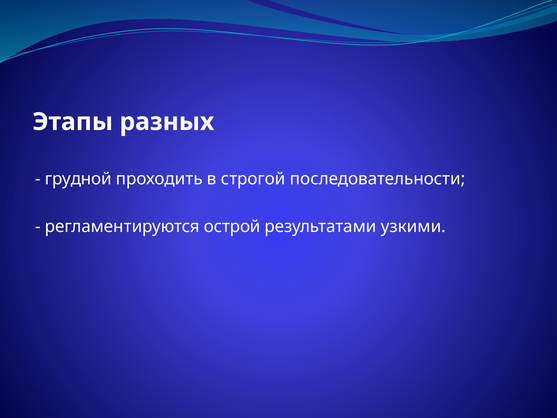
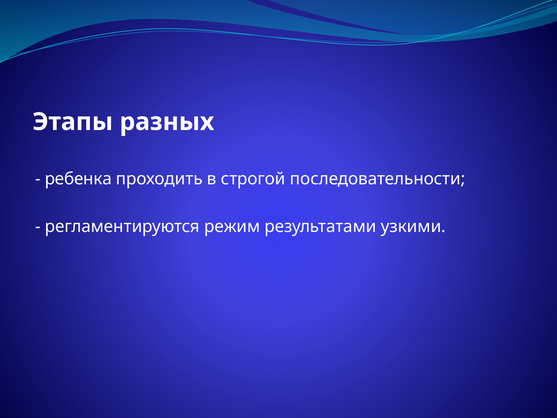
грудной: грудной -> ребенка
острой: острой -> режим
